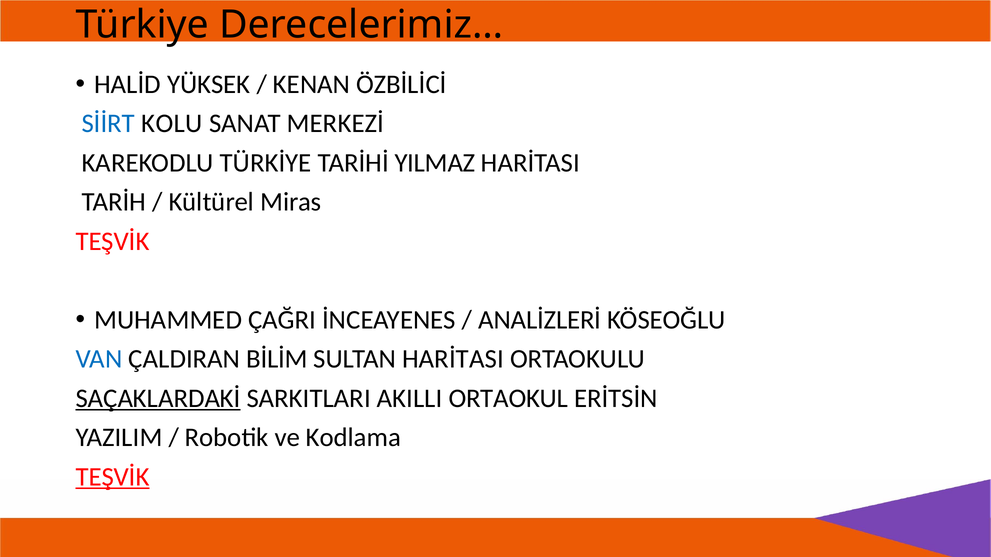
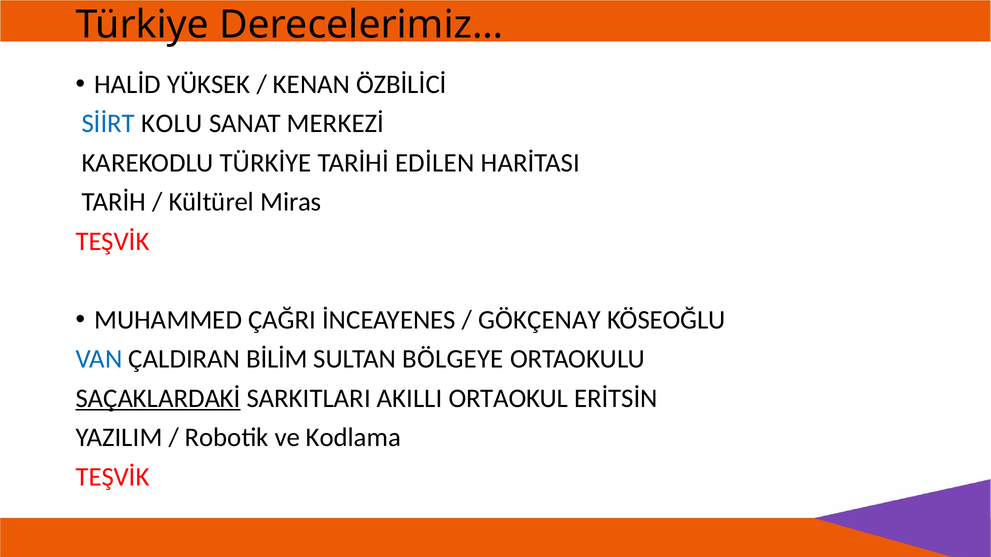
YILMAZ: YILMAZ -> EDİLEN
ANALİZLERİ: ANALİZLERİ -> GÖKÇENAY
SULTAN HARİTASI: HARİTASI -> BÖLGEYE
TEŞVİK at (113, 477) underline: present -> none
